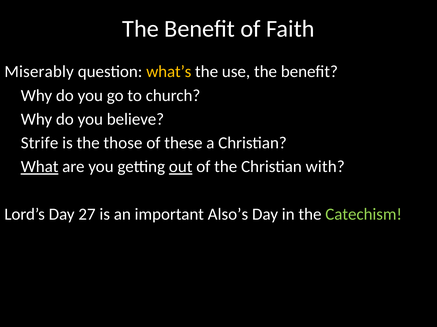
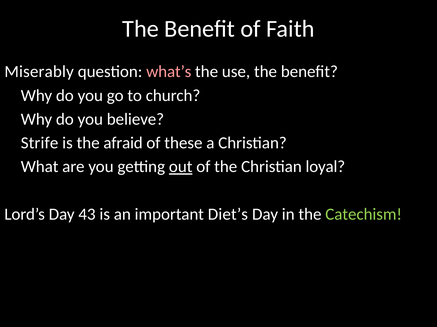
what’s colour: yellow -> pink
those: those -> afraid
What underline: present -> none
with: with -> loyal
27: 27 -> 43
Also’s: Also’s -> Diet’s
